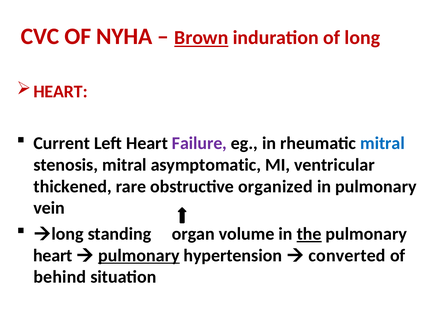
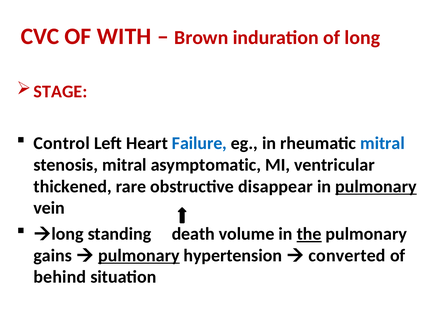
NYHA: NYHA -> WITH
Brown underline: present -> none
HEART at (61, 92): HEART -> STAGE
Current: Current -> Control
Failure colour: purple -> blue
organized: organized -> disappear
pulmonary at (376, 187) underline: none -> present
organ: organ -> death
heart at (53, 256): heart -> gains
